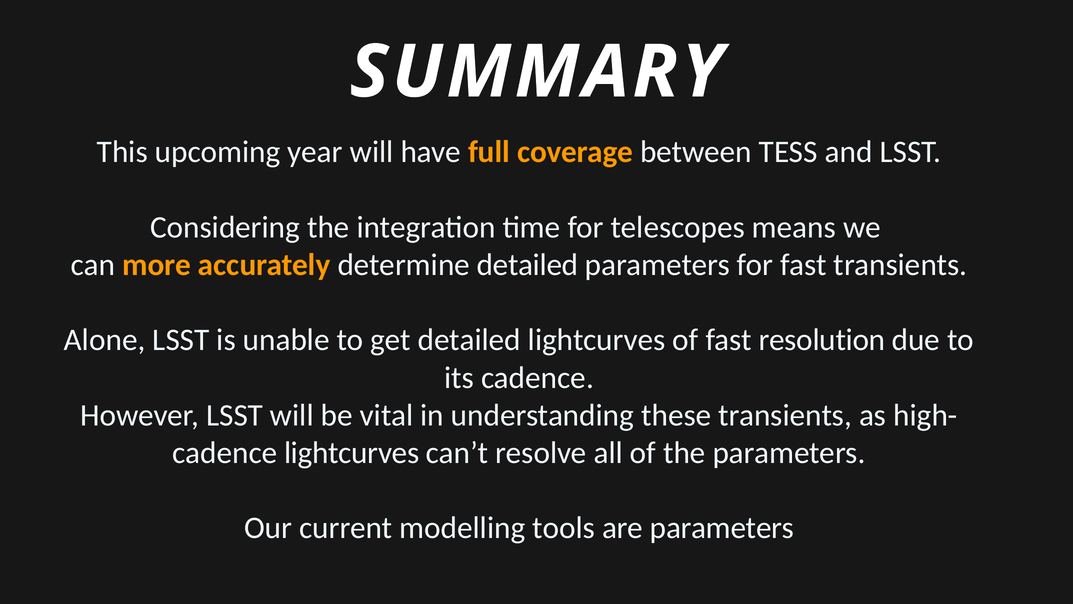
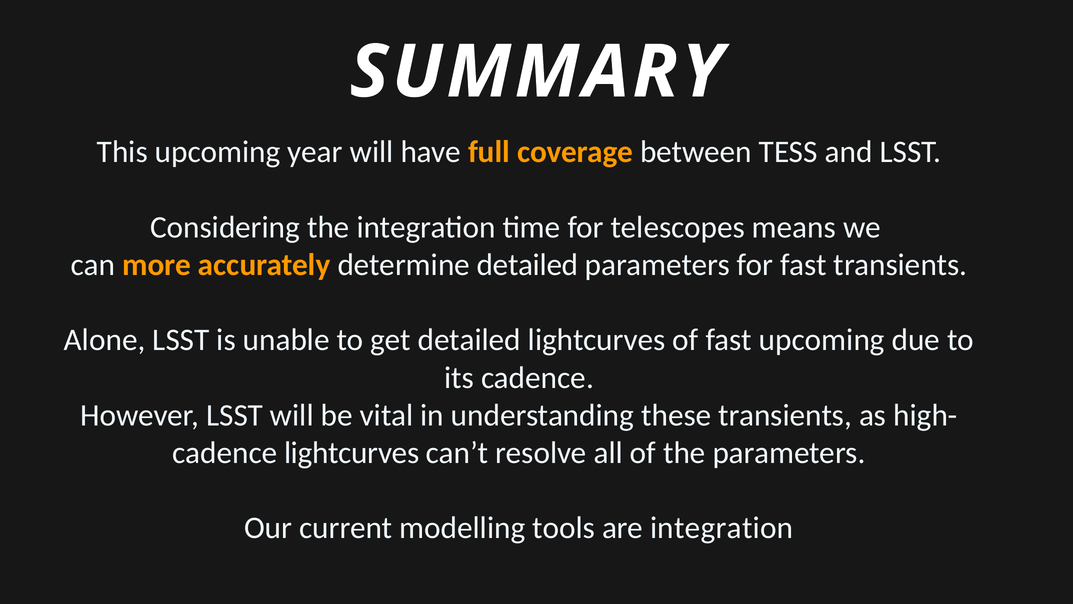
fast resolution: resolution -> upcoming
are parameters: parameters -> integration
